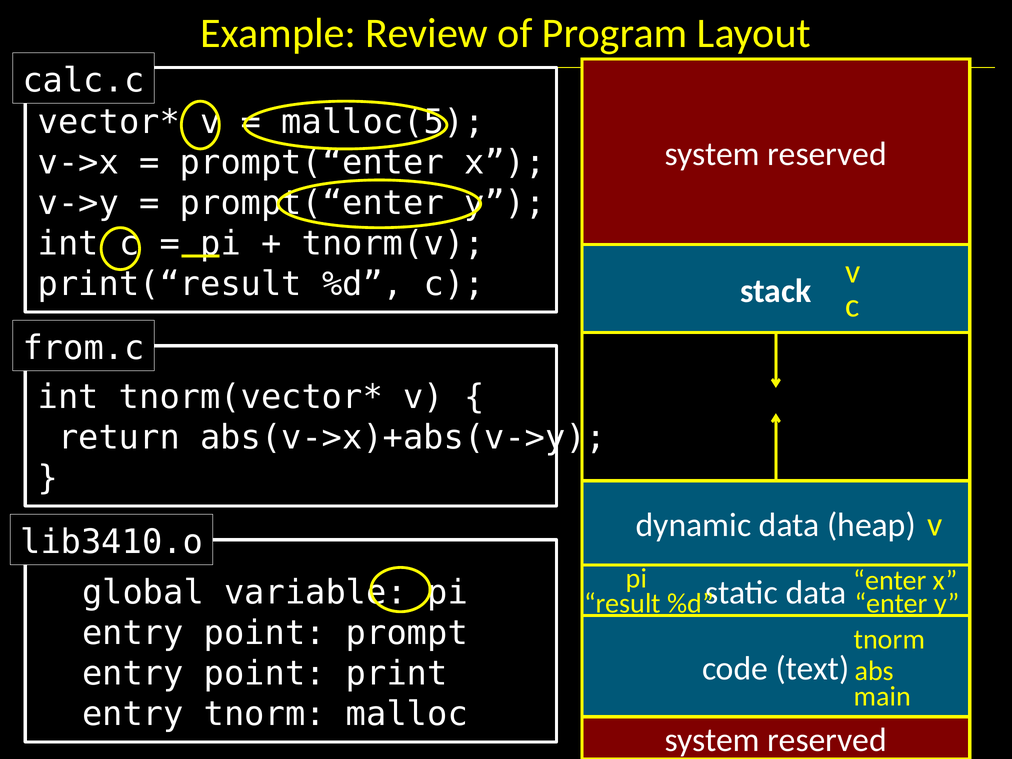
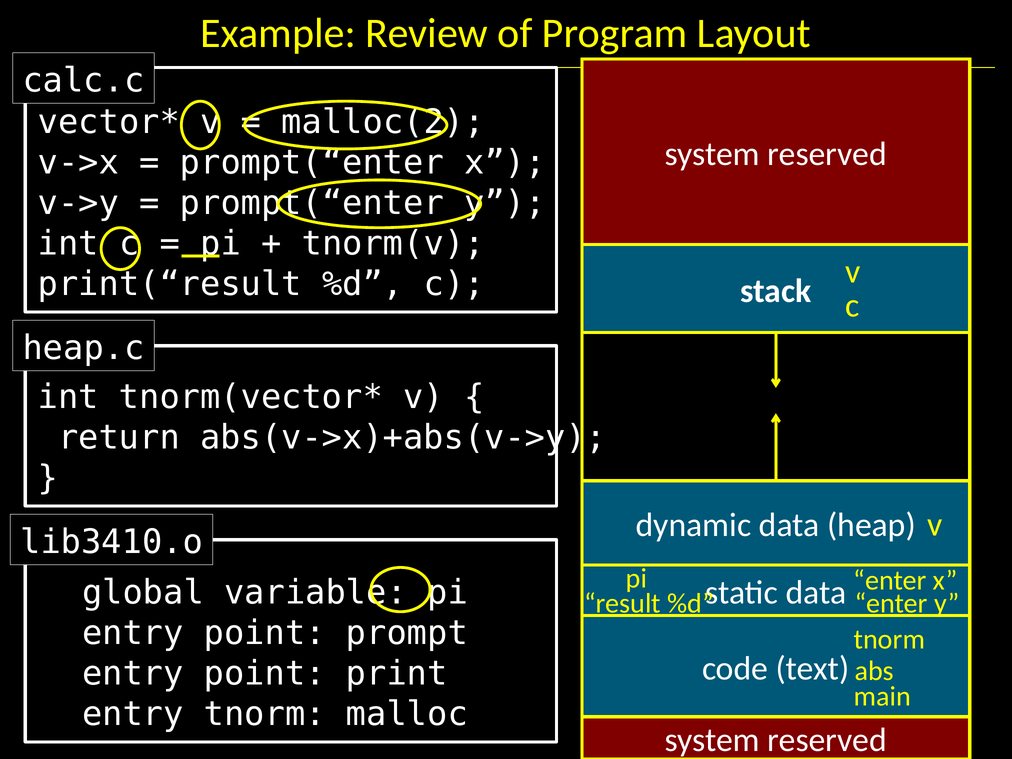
malloc(5: malloc(5 -> malloc(2
from.c: from.c -> heap.c
